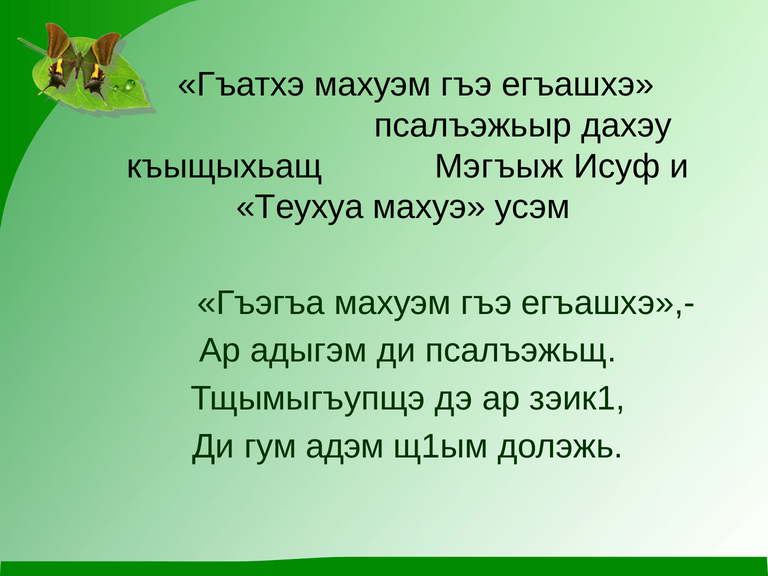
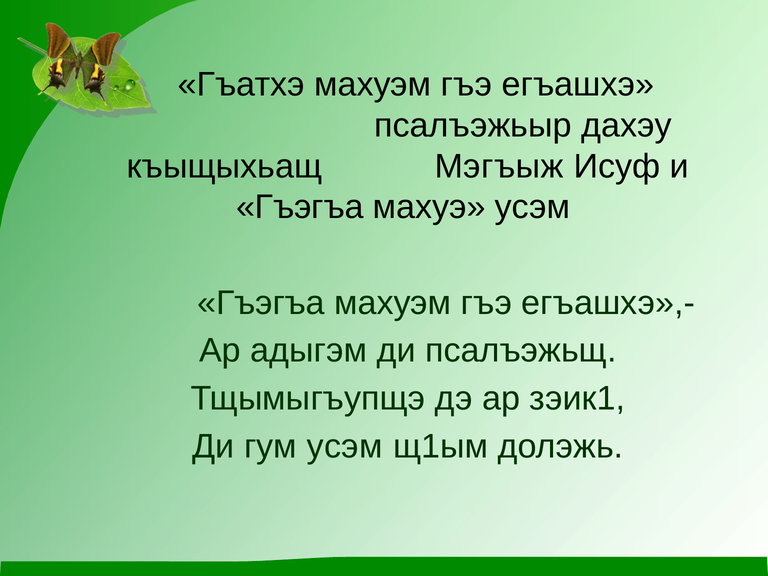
Теухуа at (300, 207): Теухуа -> Гъэгъа
гум адэм: адэм -> усэм
